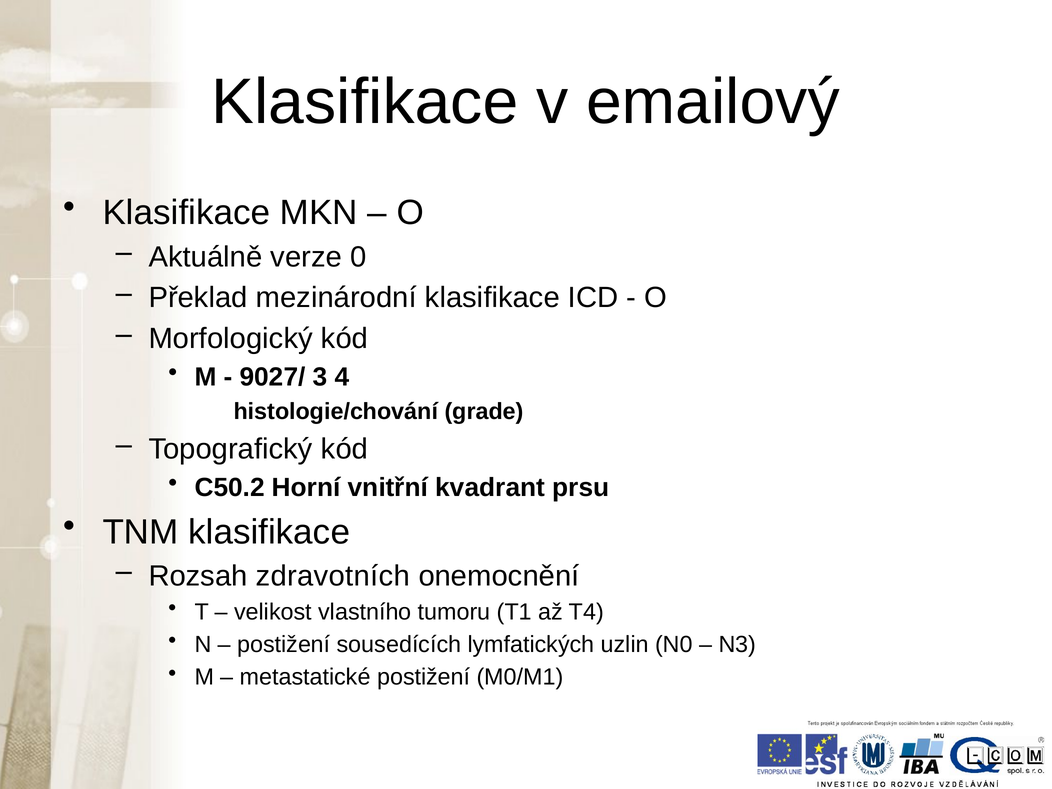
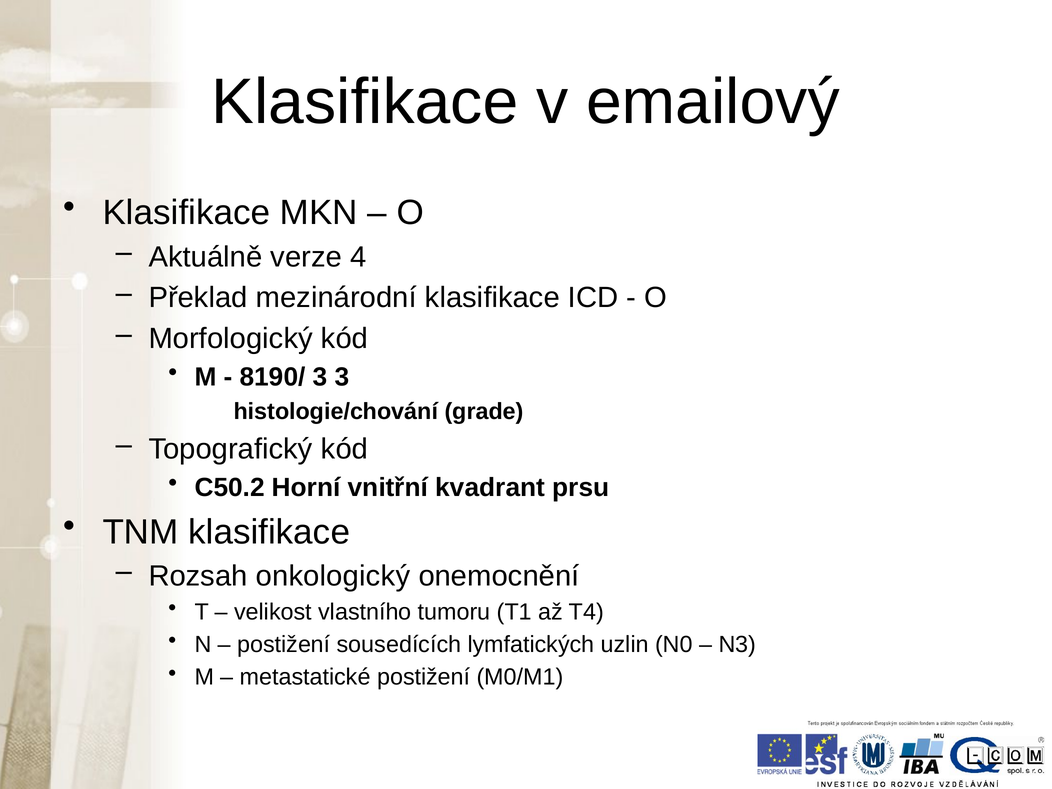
0: 0 -> 4
9027/: 9027/ -> 8190/
3 4: 4 -> 3
zdravotních: zdravotních -> onkologický
